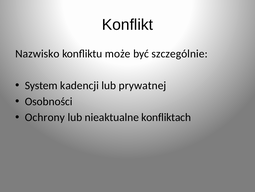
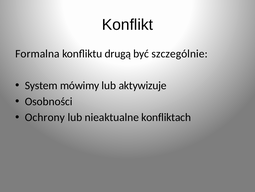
Nazwisko: Nazwisko -> Formalna
może: może -> drugą
kadencji: kadencji -> mówimy
prywatnej: prywatnej -> aktywizuje
